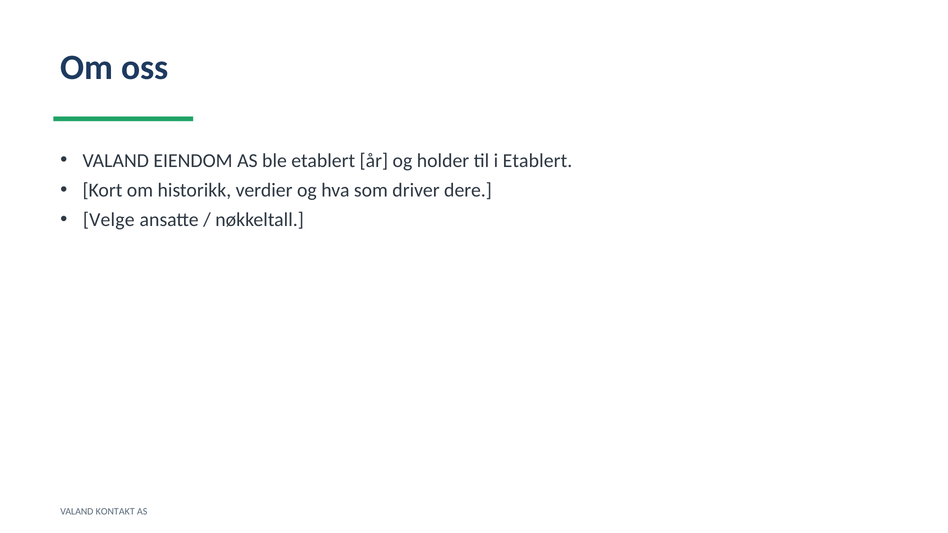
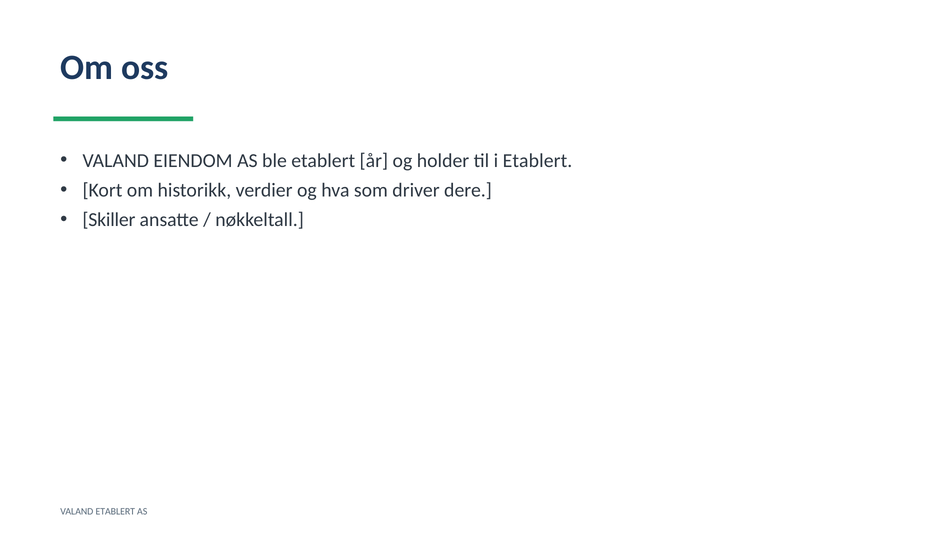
Velge: Velge -> Skiller
VALAND KONTAKT: KONTAKT -> ETABLERT
